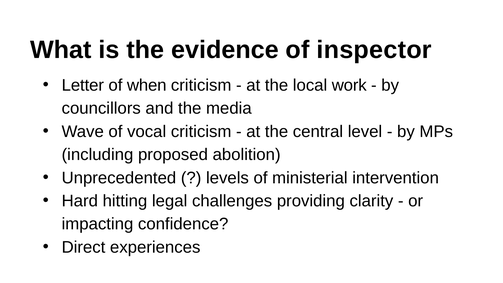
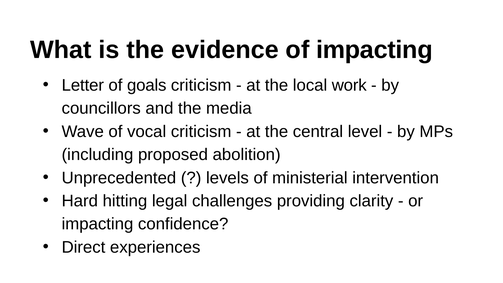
of inspector: inspector -> impacting
when: when -> goals
